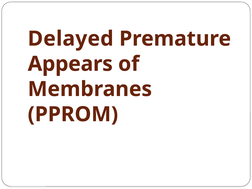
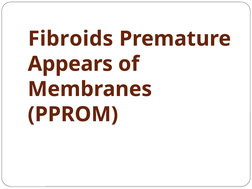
Delayed: Delayed -> Fibroids
